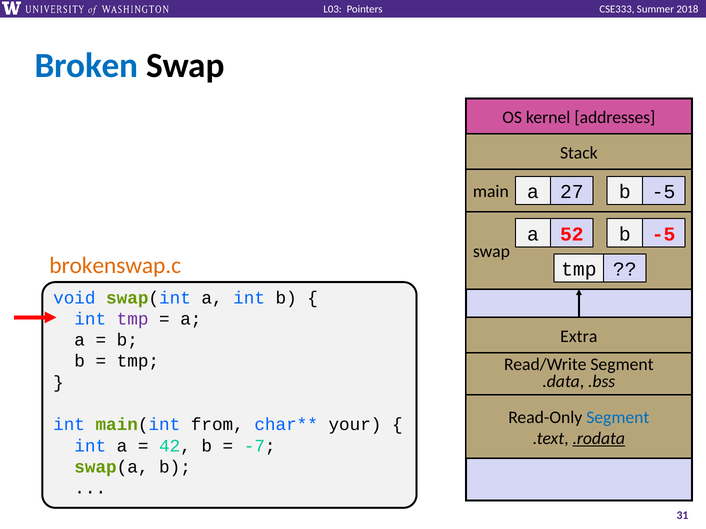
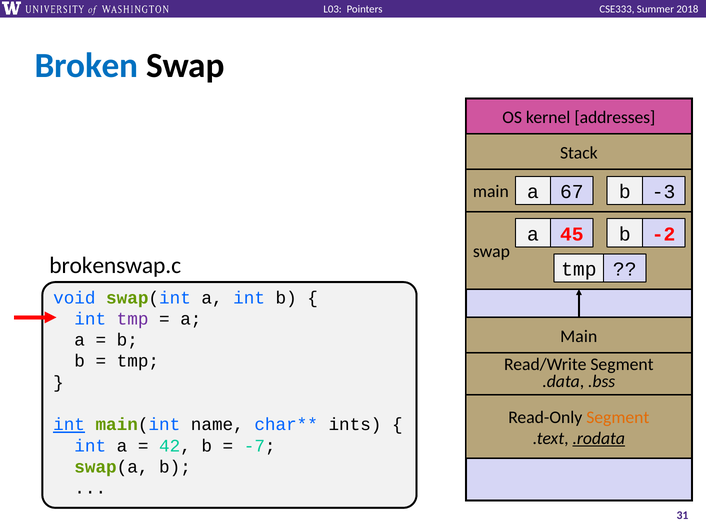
27: 27 -> 67
-5 at (664, 192): -5 -> -3
52: 52 -> 45
-5 at (664, 234): -5 -> -2
brokenswap.c colour: orange -> black
Extra at (579, 337): Extra -> Main
Segment at (618, 418) colour: blue -> orange
int at (69, 425) underline: none -> present
from: from -> name
your: your -> ints
